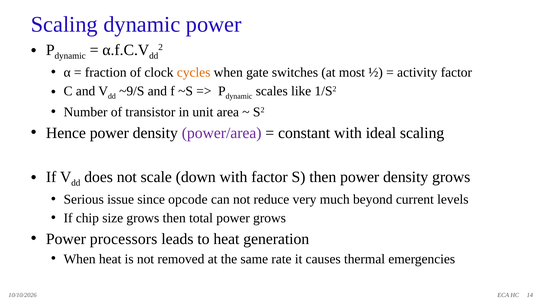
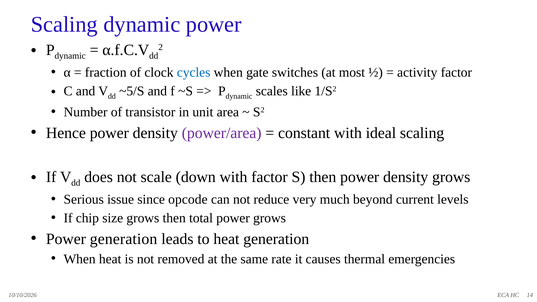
cycles colour: orange -> blue
~9/S: ~9/S -> ~5/S
Power processors: processors -> generation
